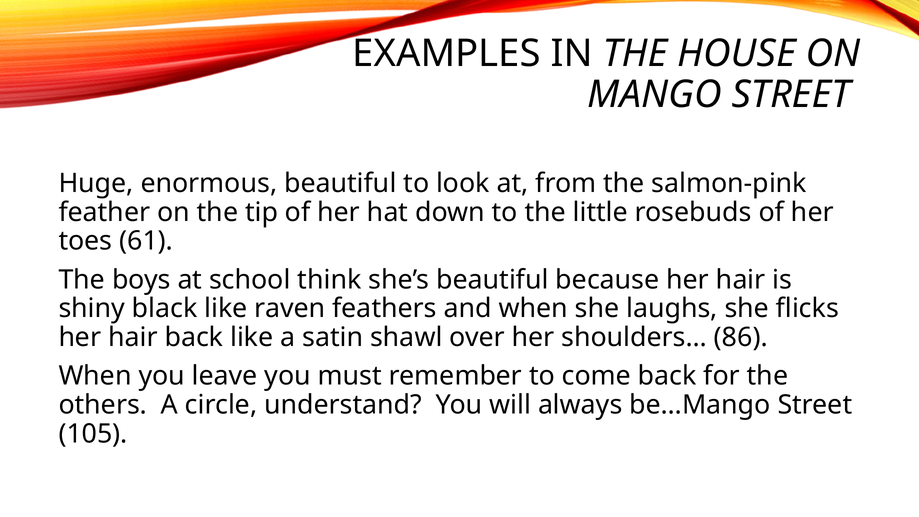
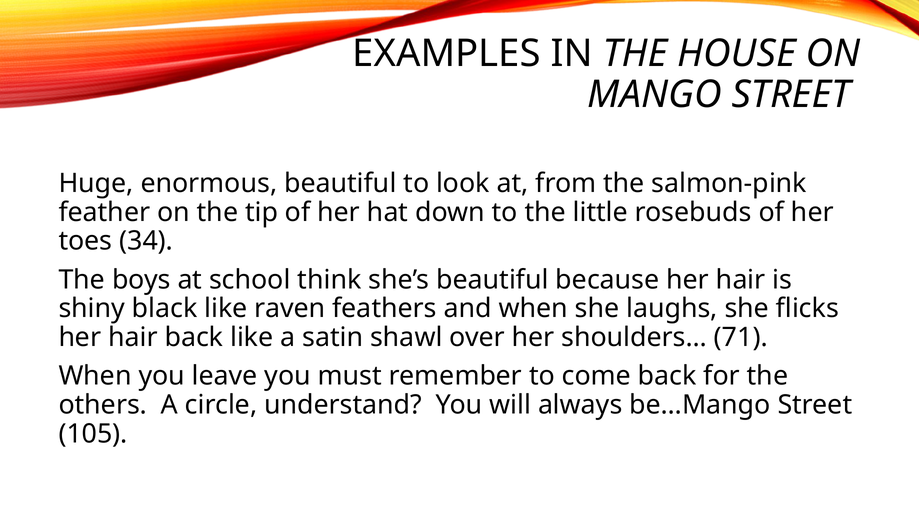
61: 61 -> 34
86: 86 -> 71
